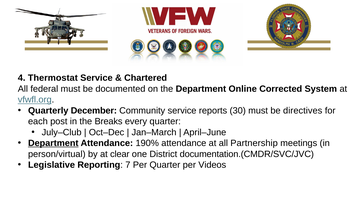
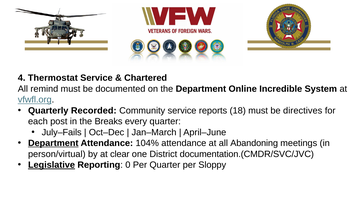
federal: federal -> remind
Corrected: Corrected -> Incredible
December: December -> Recorded
30: 30 -> 18
July–Club: July–Club -> July–Fails
190%: 190% -> 104%
Partnership: Partnership -> Abandoning
Legislative underline: none -> present
7: 7 -> 0
Videos: Videos -> Sloppy
